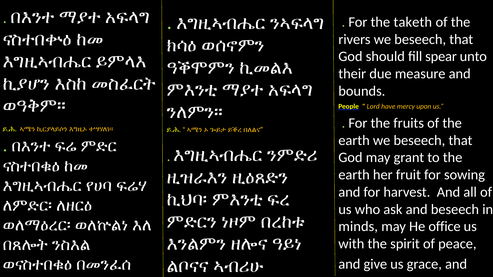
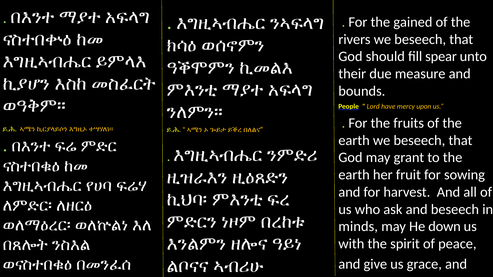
taketh: taketh -> gained
office: office -> down
